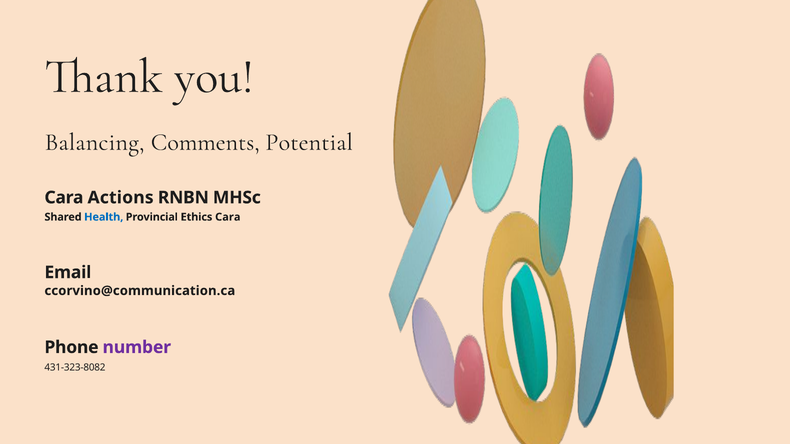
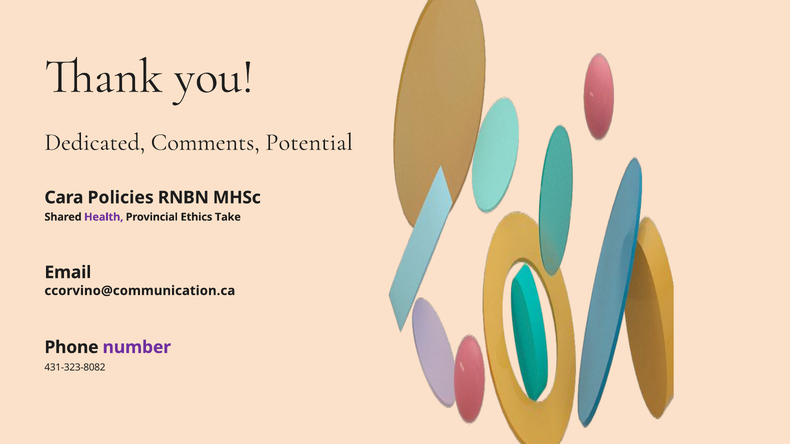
Balancing: Balancing -> Dedicated
Actions: Actions -> Policies
Health colour: blue -> purple
Ethics Cara: Cara -> Take
